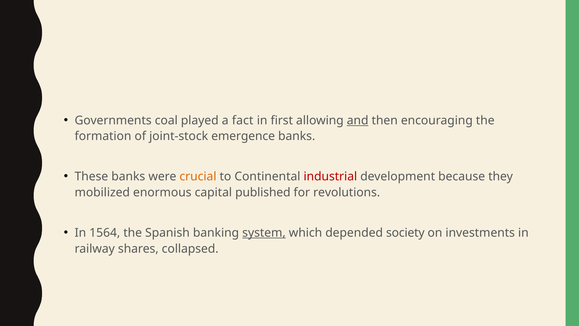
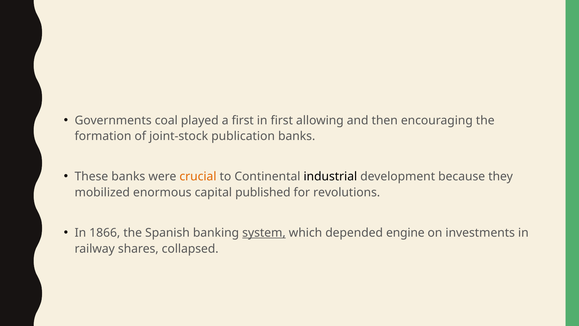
a fact: fact -> first
and underline: present -> none
emergence: emergence -> publication
industrial colour: red -> black
1564: 1564 -> 1866
society: society -> engine
